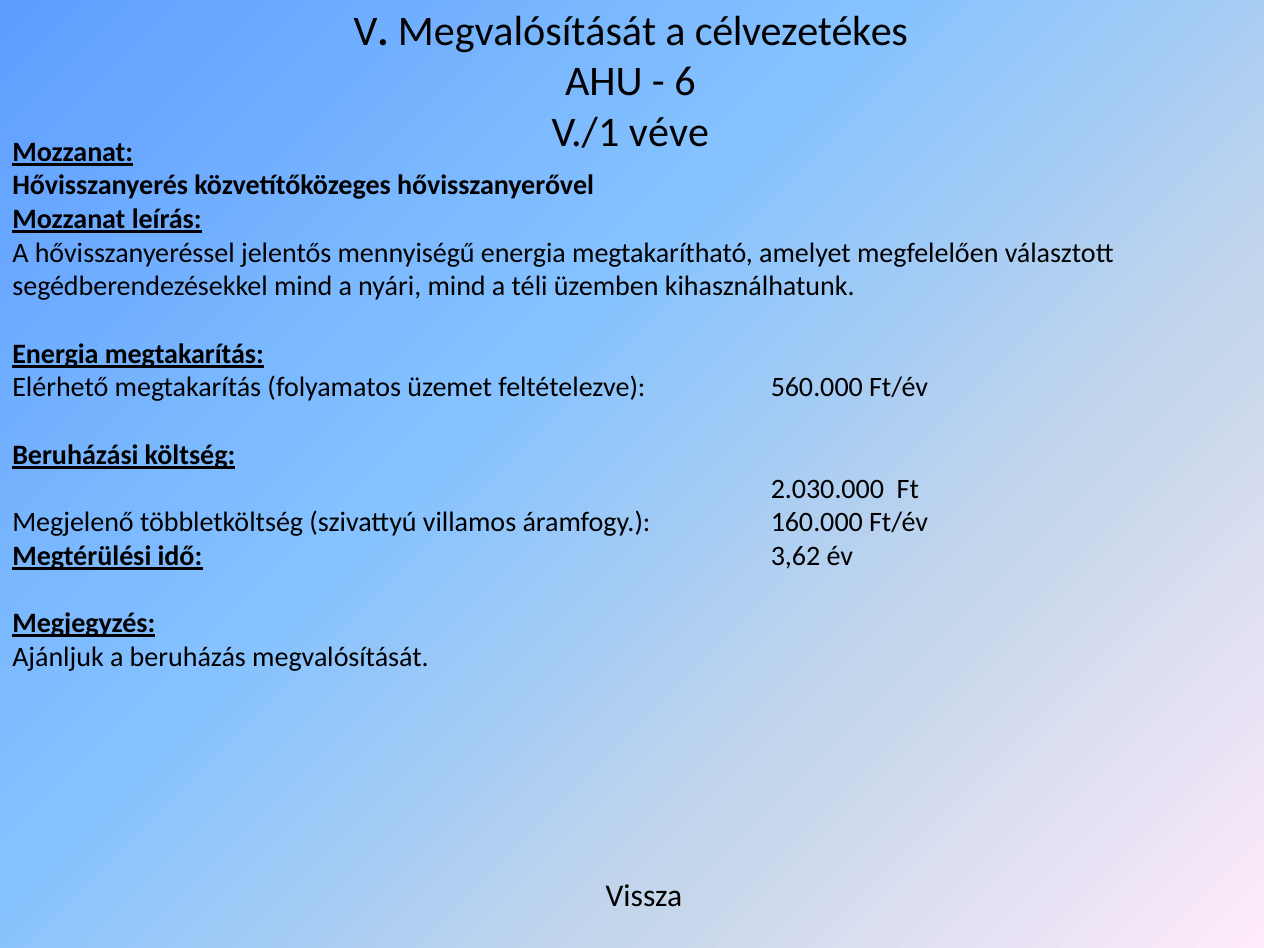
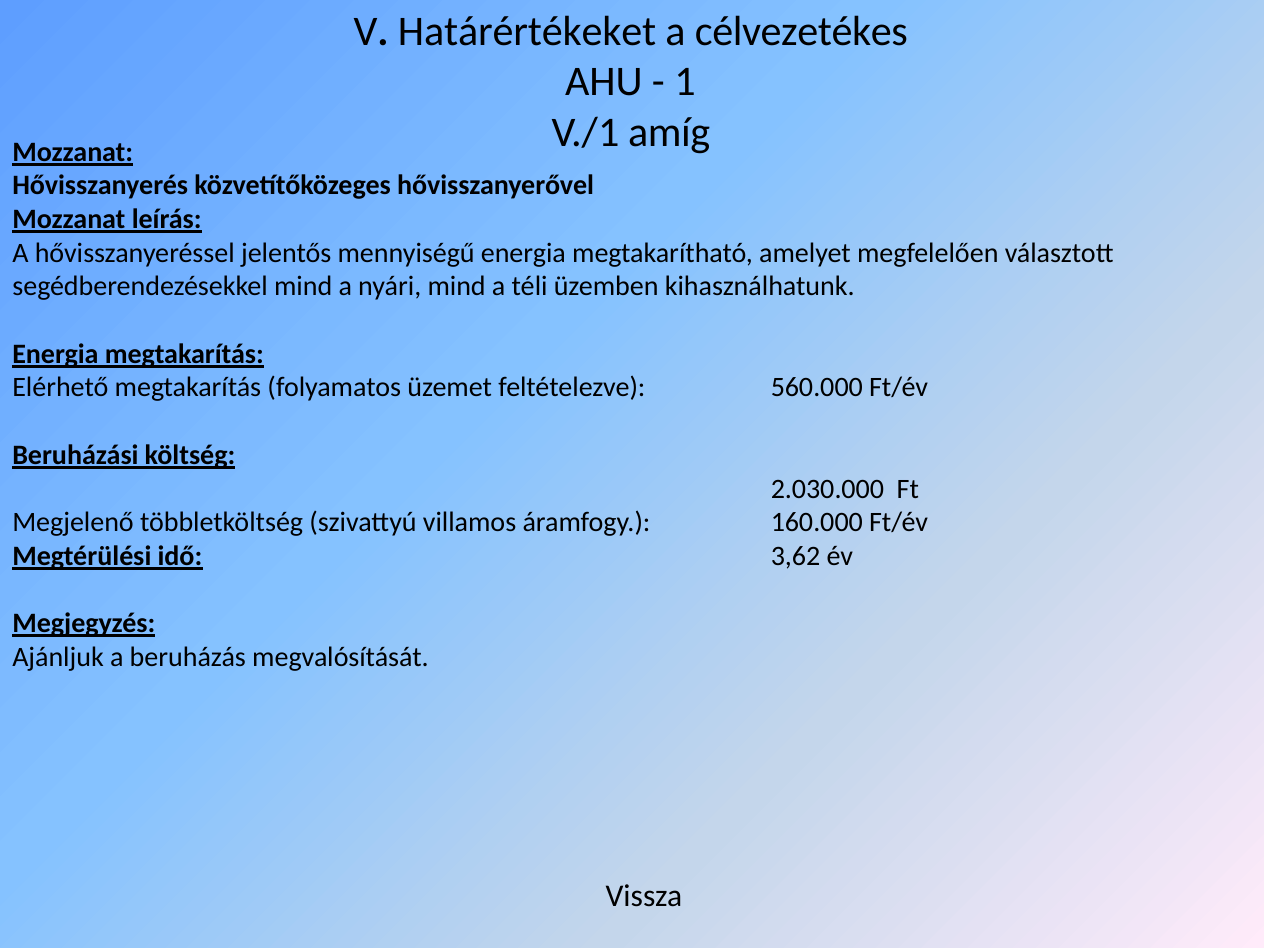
V Megvalósítását: Megvalósítását -> Határértékeket
6: 6 -> 1
véve: véve -> amíg
